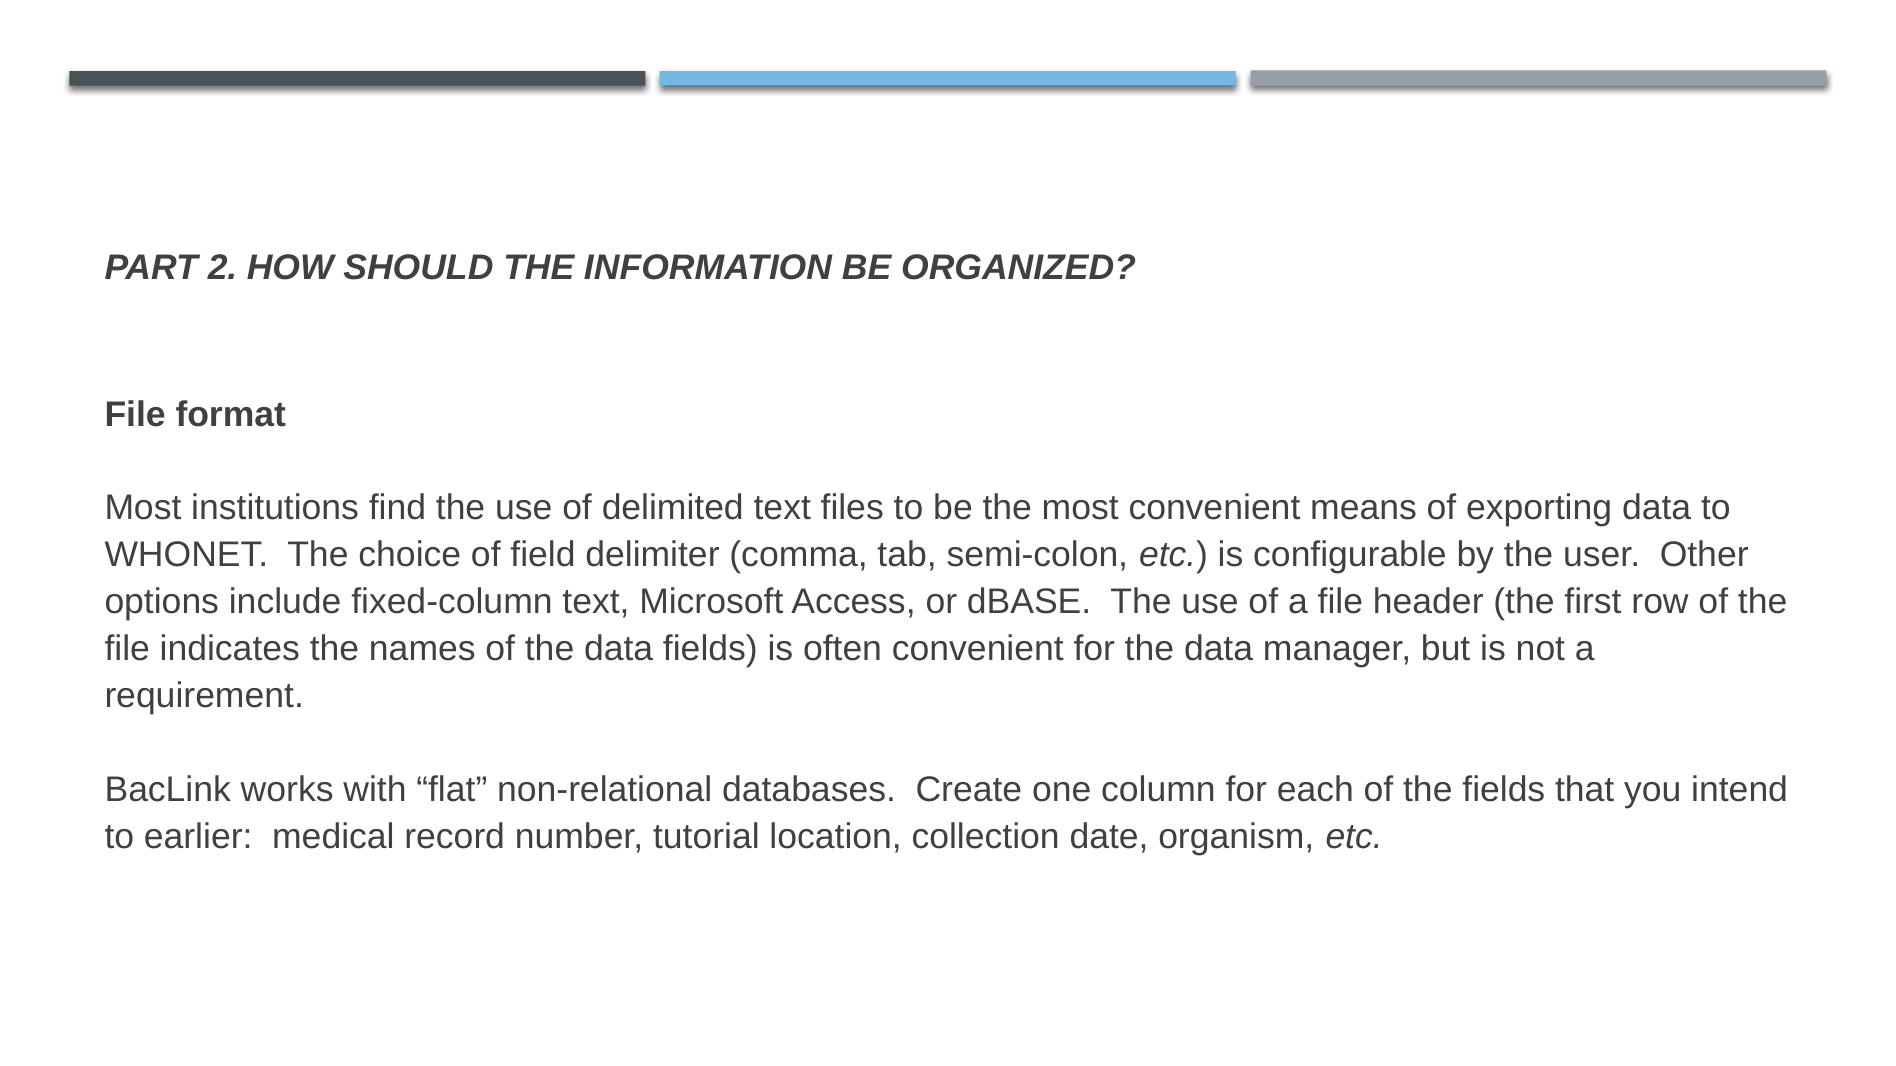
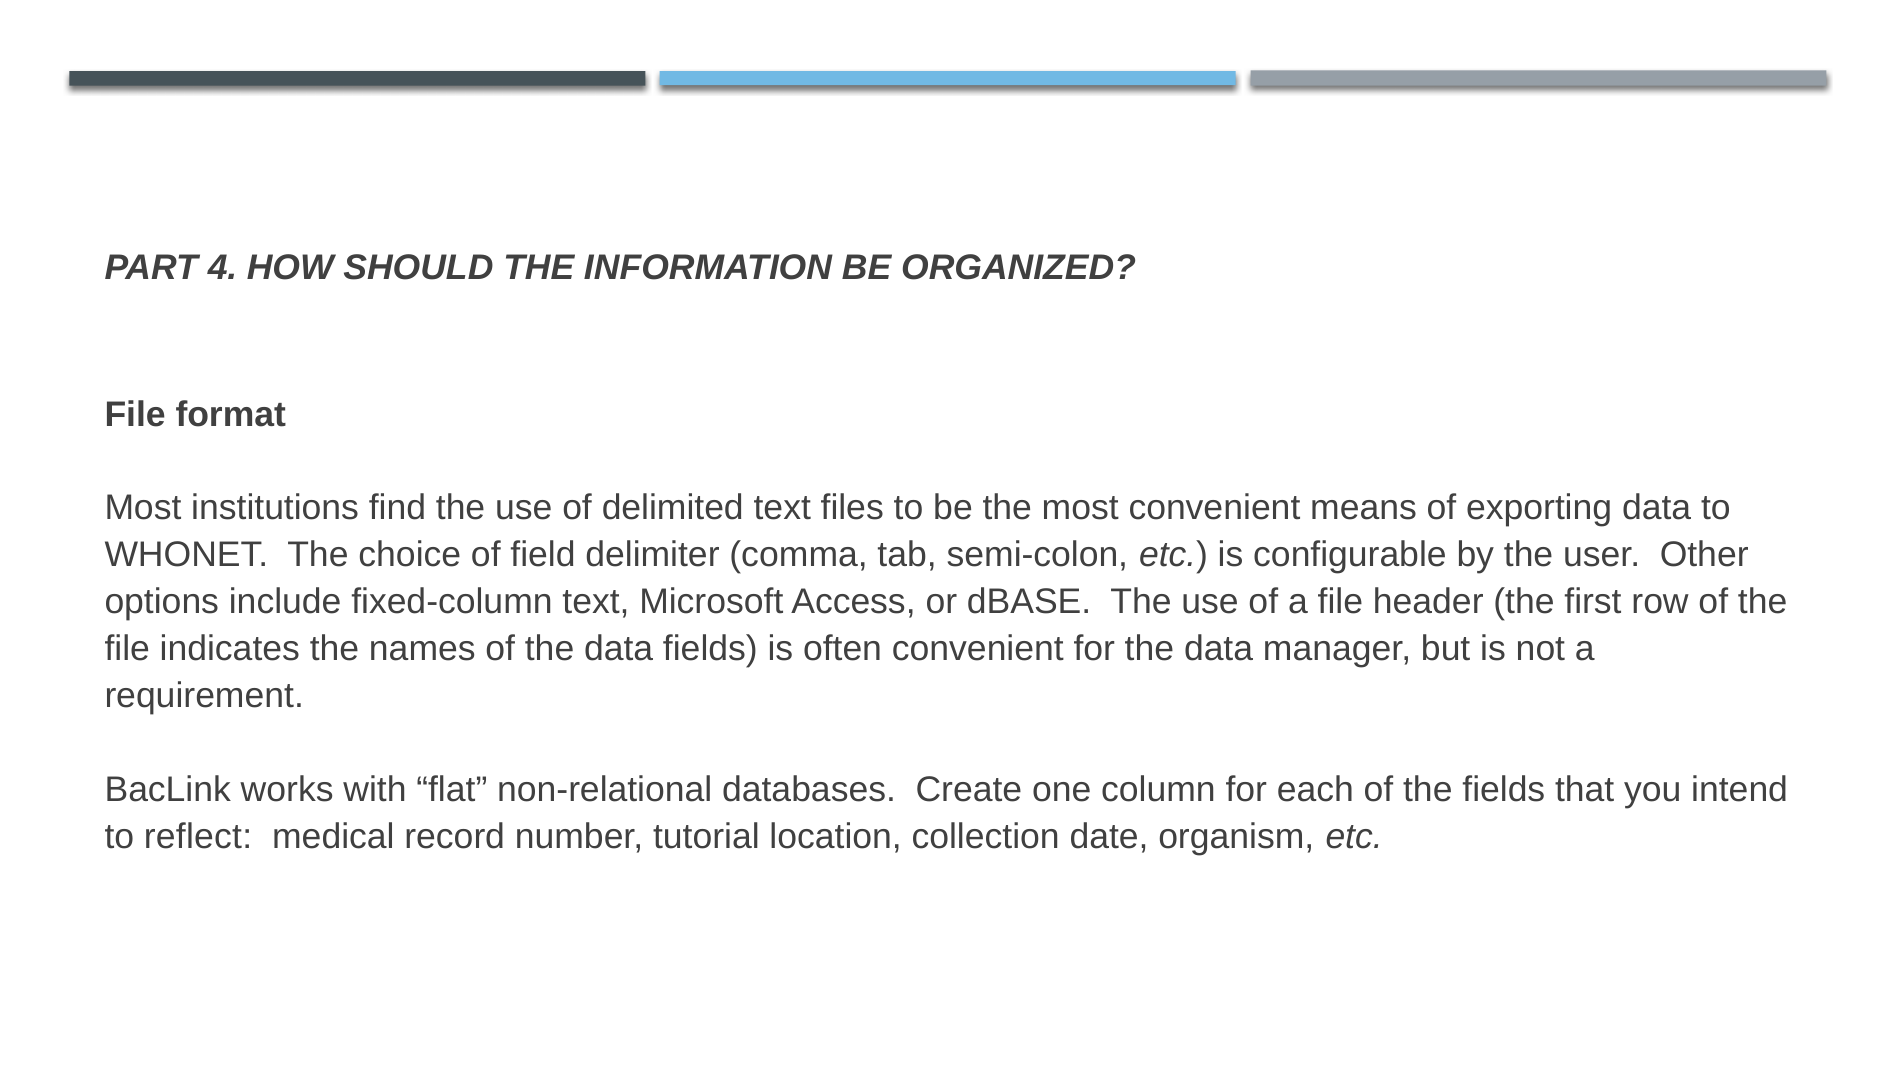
2: 2 -> 4
earlier: earlier -> reflect
